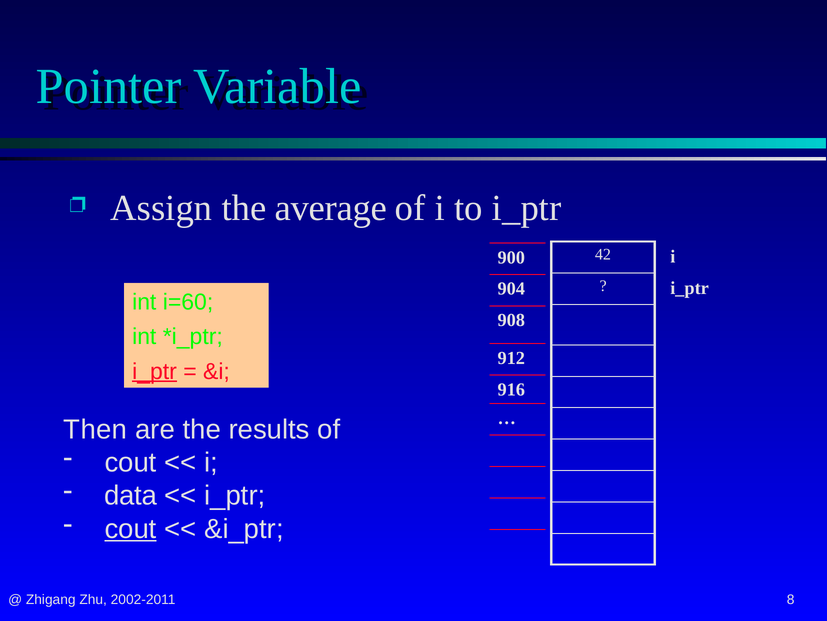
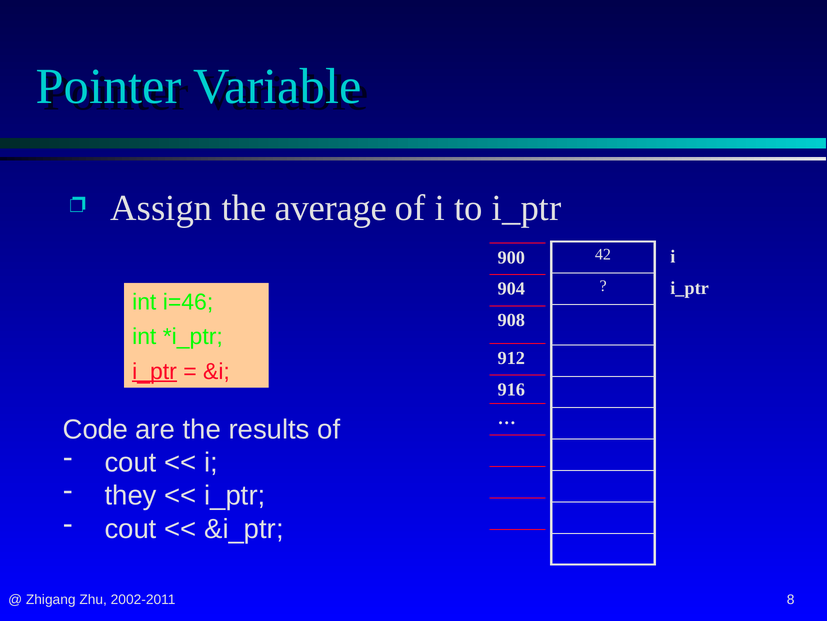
i=60: i=60 -> i=46
Then: Then -> Code
data: data -> they
cout at (131, 528) underline: present -> none
